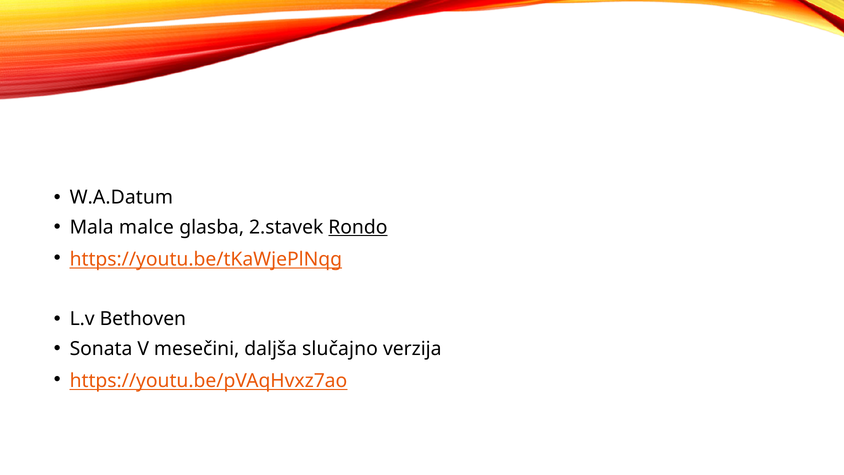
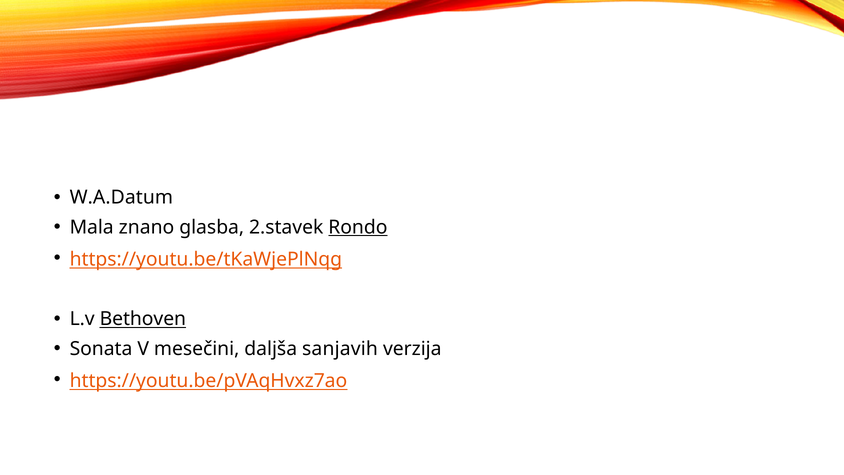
malce: malce -> znano
Bethoven underline: none -> present
slučajno: slučajno -> sanjavih
